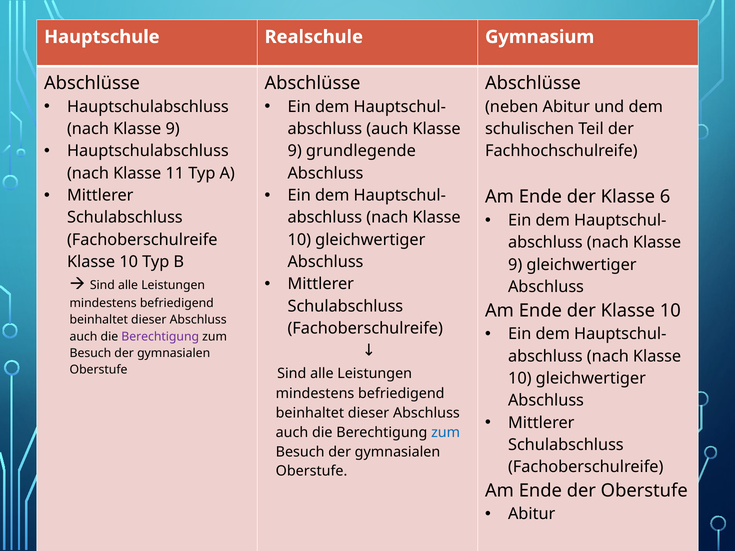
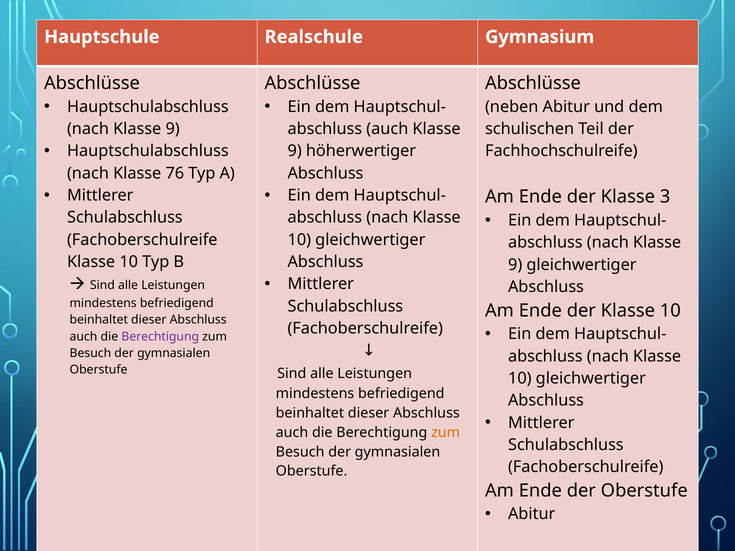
grundlegende: grundlegende -> höherwertiger
11: 11 -> 76
6: 6 -> 3
zum at (446, 433) colour: blue -> orange
